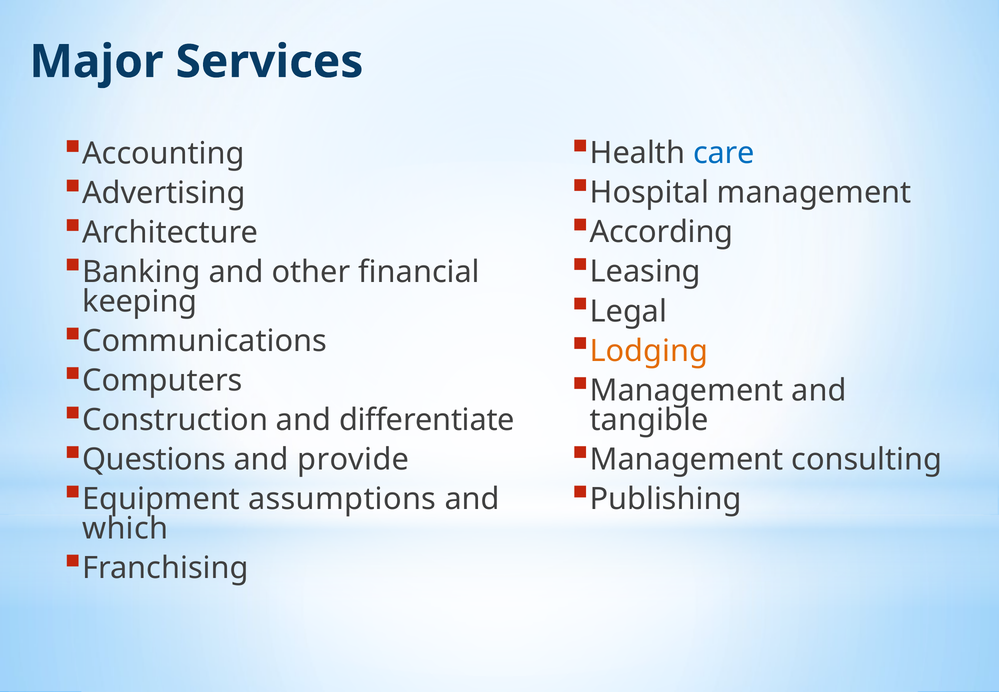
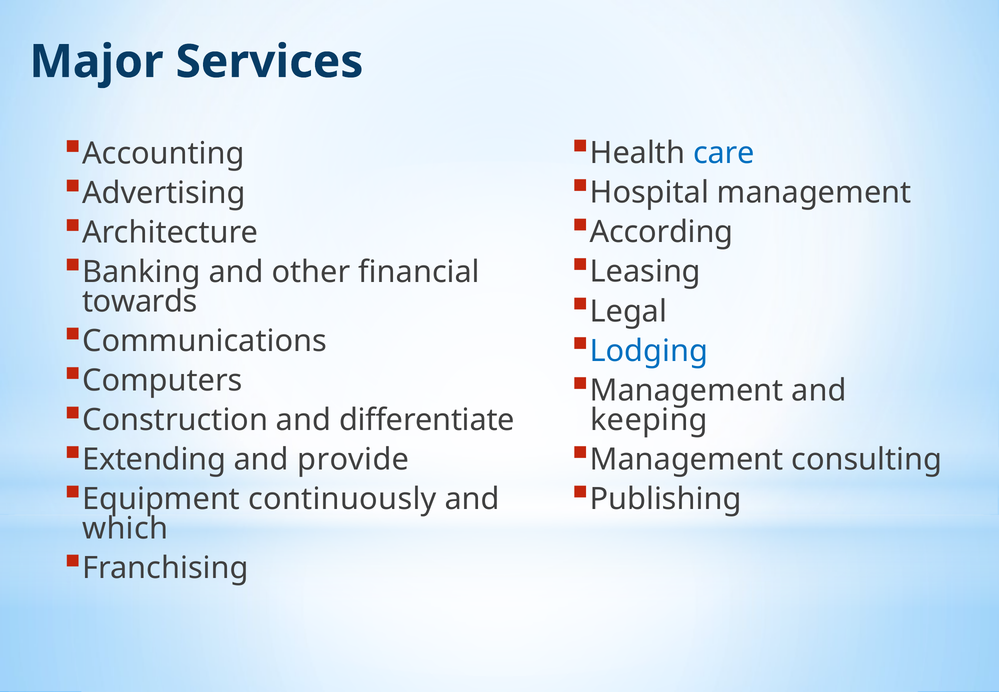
keeping: keeping -> towards
Lodging colour: orange -> blue
tangible: tangible -> keeping
Questions: Questions -> Extending
assumptions: assumptions -> continuously
